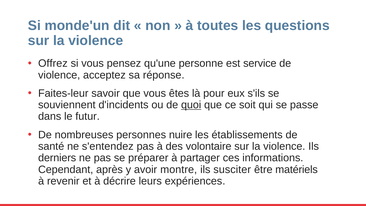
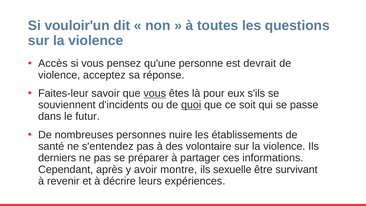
monde'un: monde'un -> vouloir'un
Offrez: Offrez -> Accès
service: service -> devrait
vous at (155, 93) underline: none -> present
susciter: susciter -> sexuelle
matériels: matériels -> survivant
